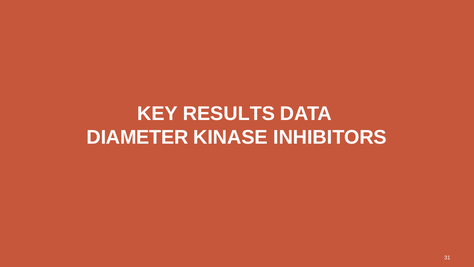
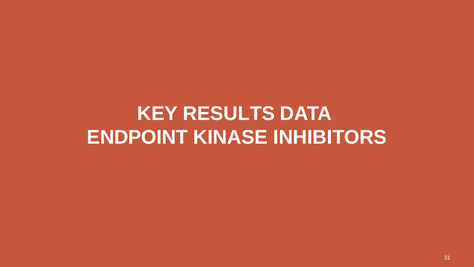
DIAMETER: DIAMETER -> ENDPOINT
